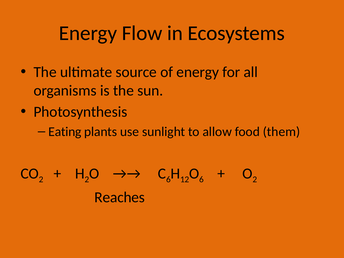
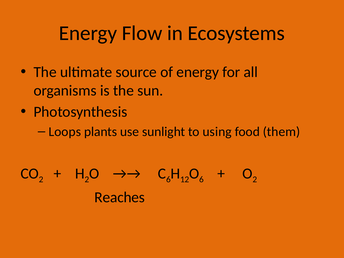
Eating: Eating -> Loops
allow: allow -> using
